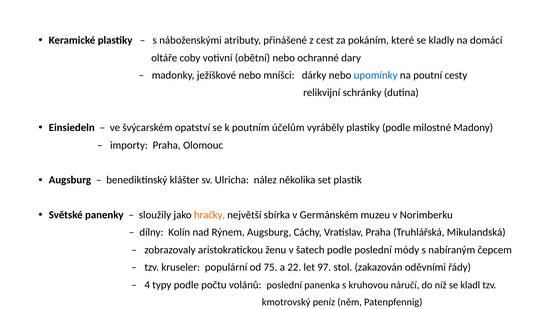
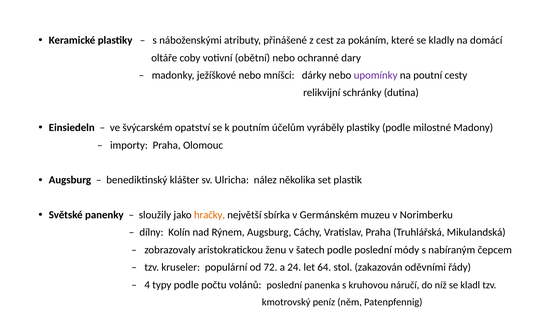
upomínky colour: blue -> purple
75: 75 -> 72
22: 22 -> 24
97: 97 -> 64
